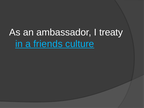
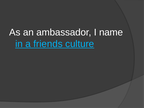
treaty: treaty -> name
